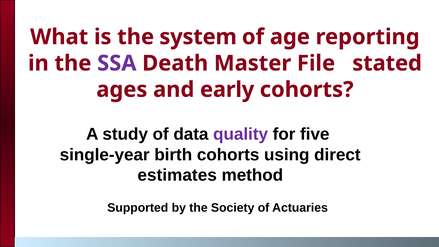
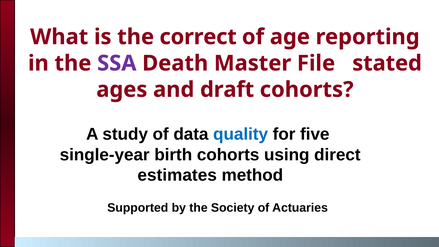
system: system -> correct
early: early -> draft
quality colour: purple -> blue
